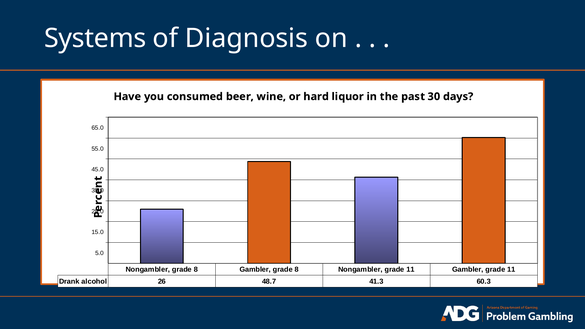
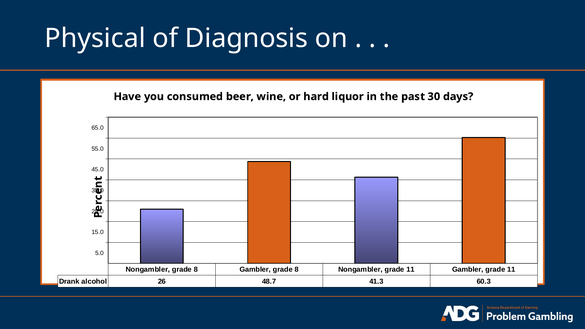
Systems: Systems -> Physical
